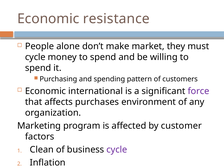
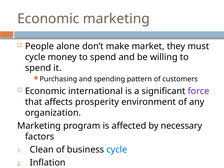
Economic resistance: resistance -> marketing
purchases: purchases -> prosperity
customer: customer -> necessary
cycle at (117, 150) colour: purple -> blue
